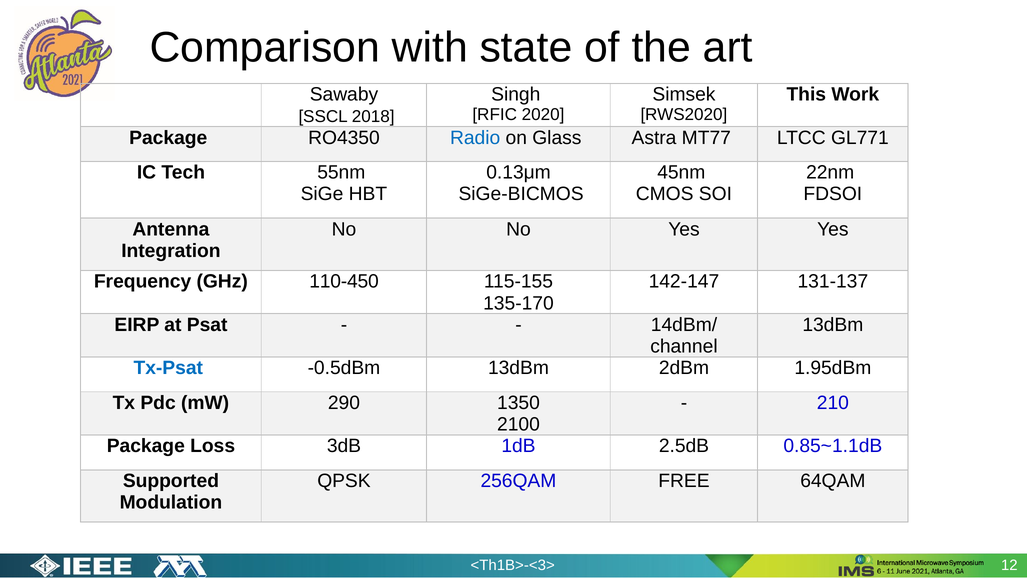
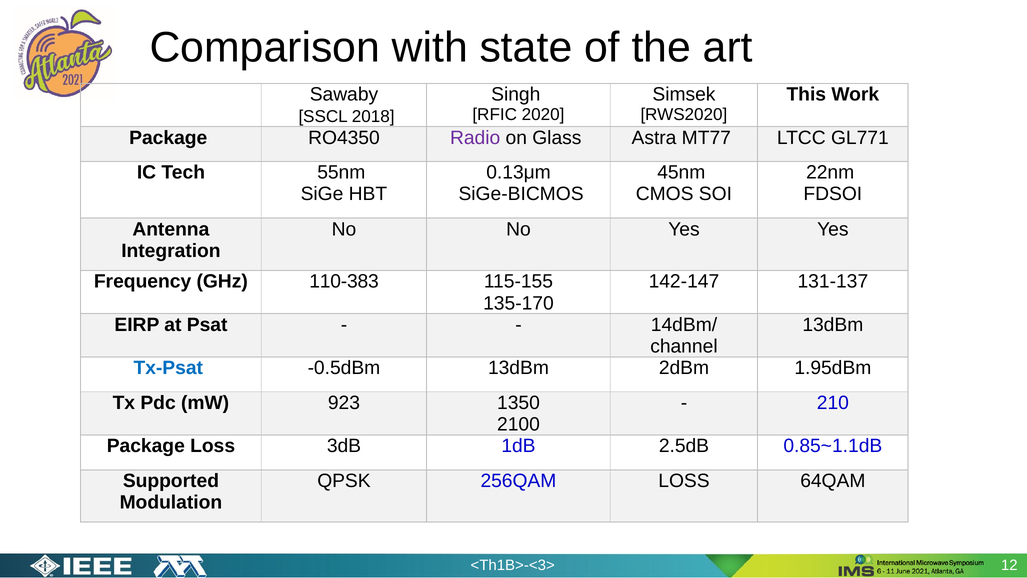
Radio colour: blue -> purple
110-450: 110-450 -> 110-383
290: 290 -> 923
256QAM FREE: FREE -> LOSS
